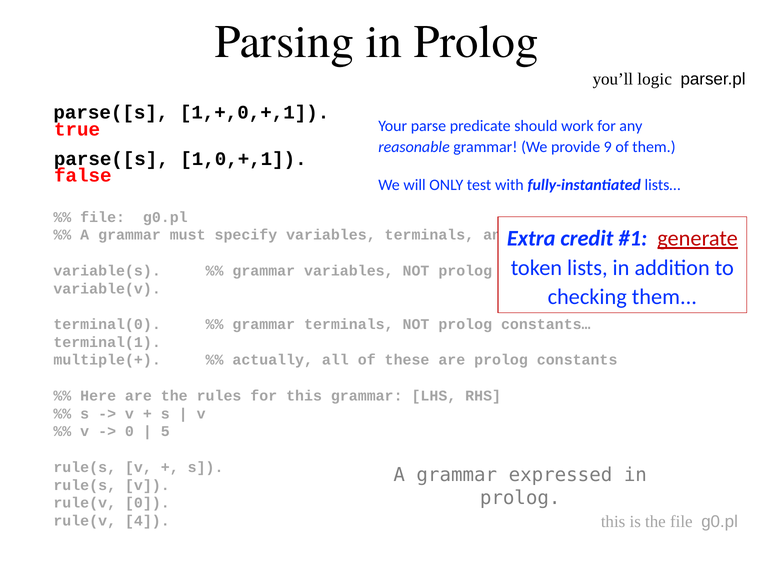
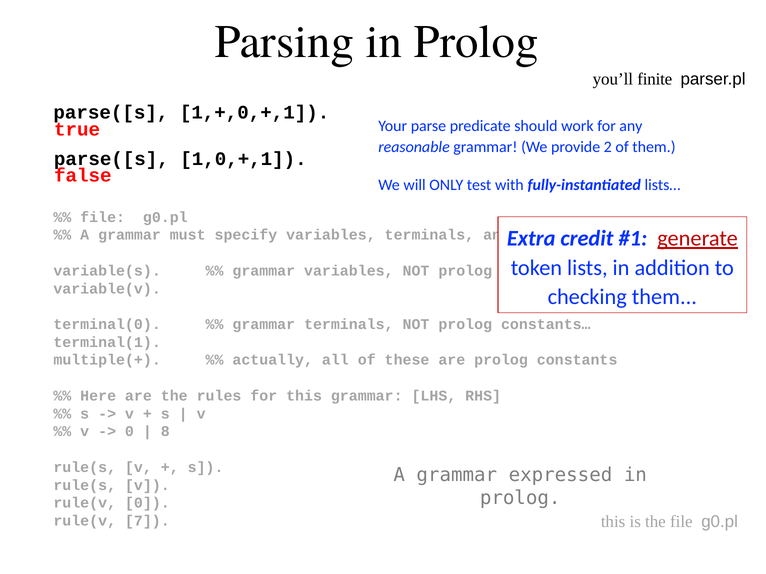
logic: logic -> finite
9: 9 -> 2
5: 5 -> 8
4: 4 -> 7
